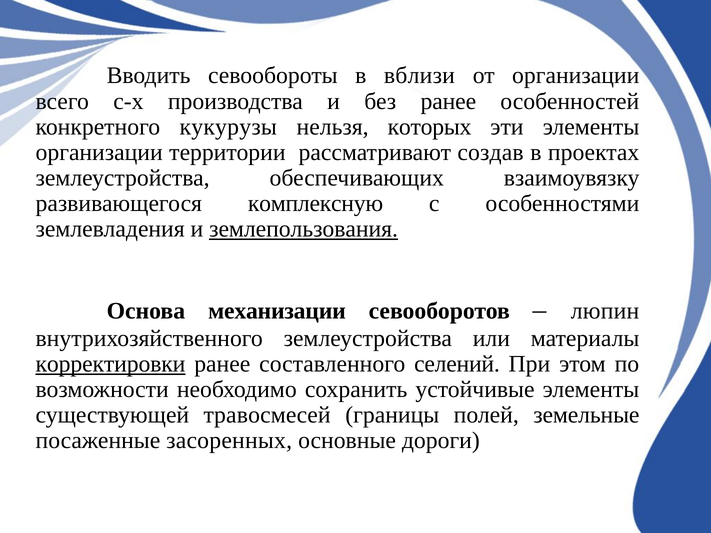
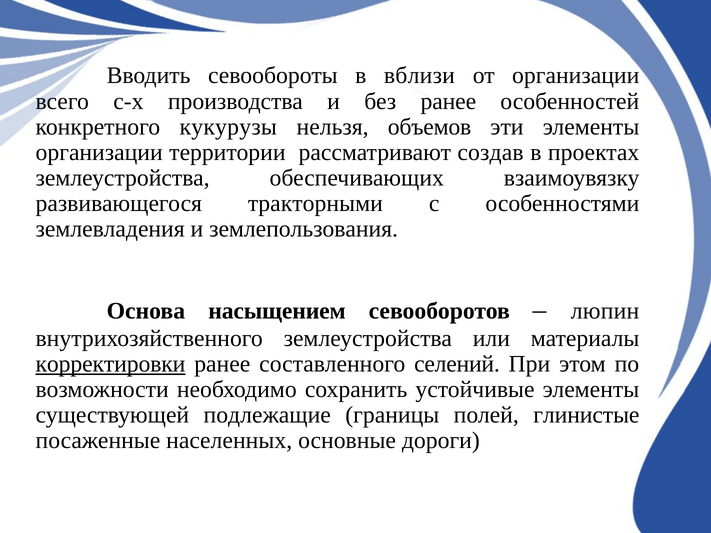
которых: которых -> объемов
комплексную: комплексную -> тракторными
землепользования underline: present -> none
механизации: механизации -> насыщением
травосмесей: травосмесей -> подлежащие
земельные: земельные -> глинистые
засоренных: засоренных -> населенных
